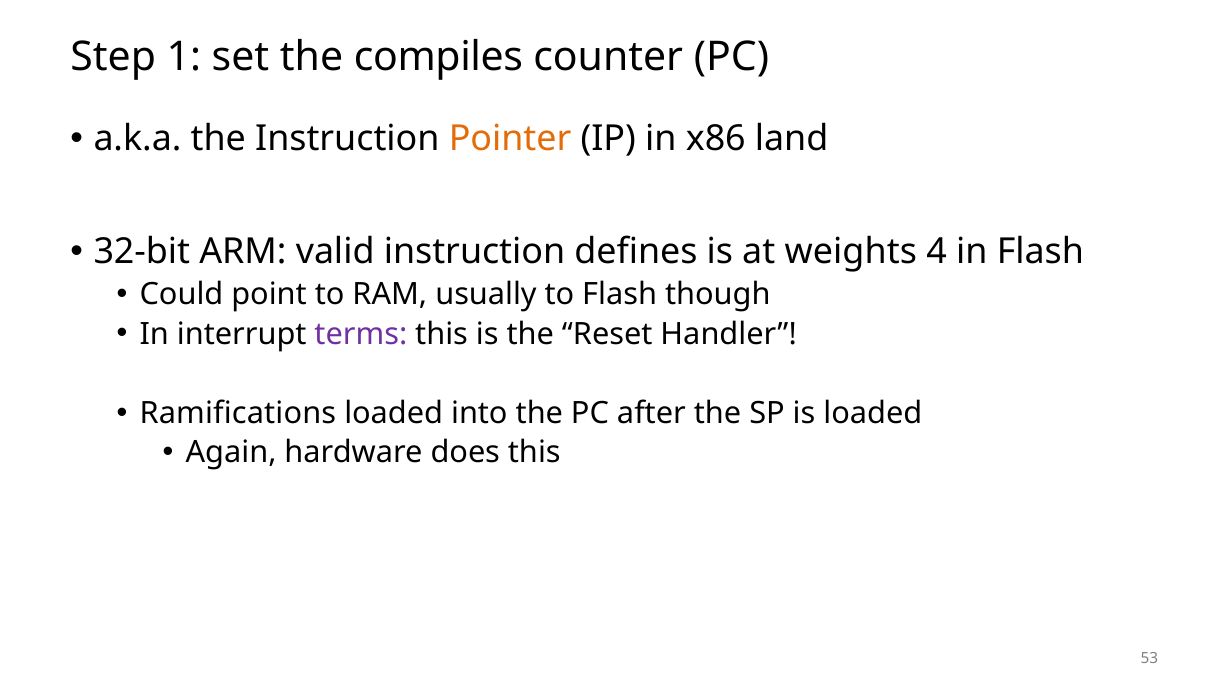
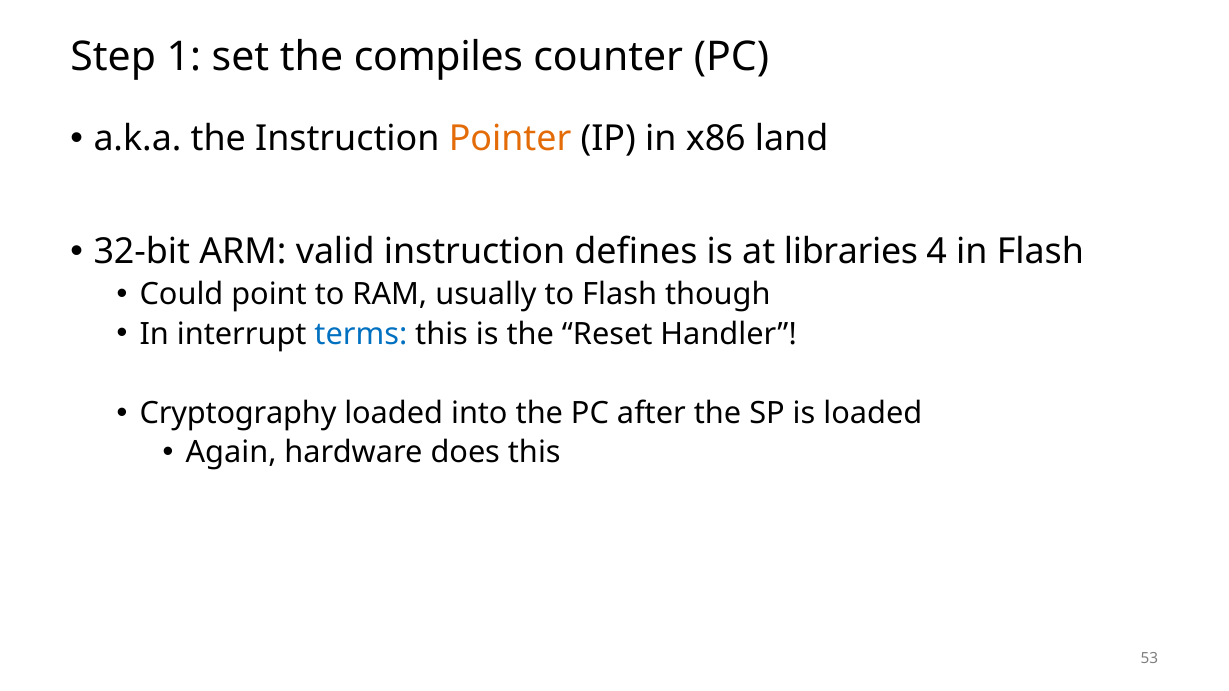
weights: weights -> libraries
terms colour: purple -> blue
Ramifications: Ramifications -> Cryptography
